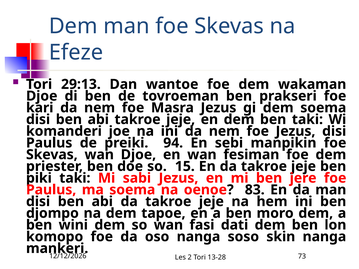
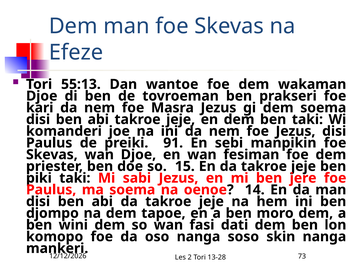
29:13: 29:13 -> 55:13
94: 94 -> 91
83: 83 -> 14
